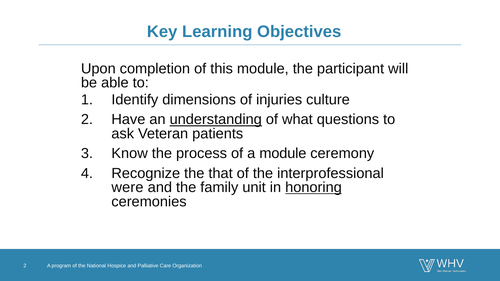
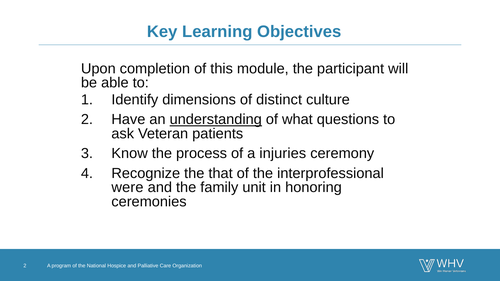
injuries: injuries -> distinct
a module: module -> injuries
honoring underline: present -> none
